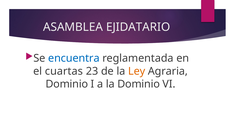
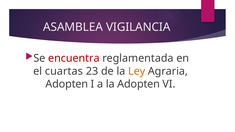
EJIDATARIO: EJIDATARIO -> VIGILANCIA
encuentra colour: blue -> red
Dominio at (67, 84): Dominio -> Adopten
la Dominio: Dominio -> Adopten
